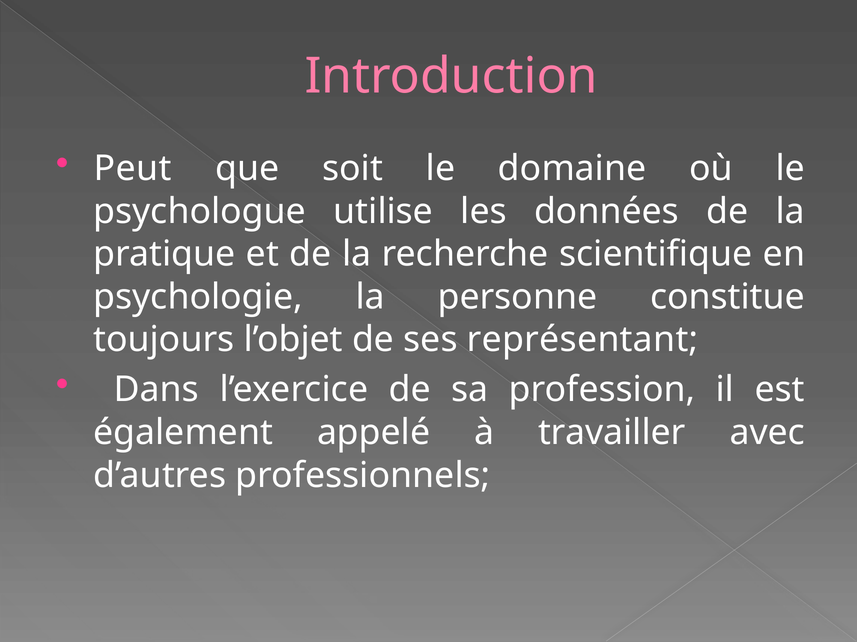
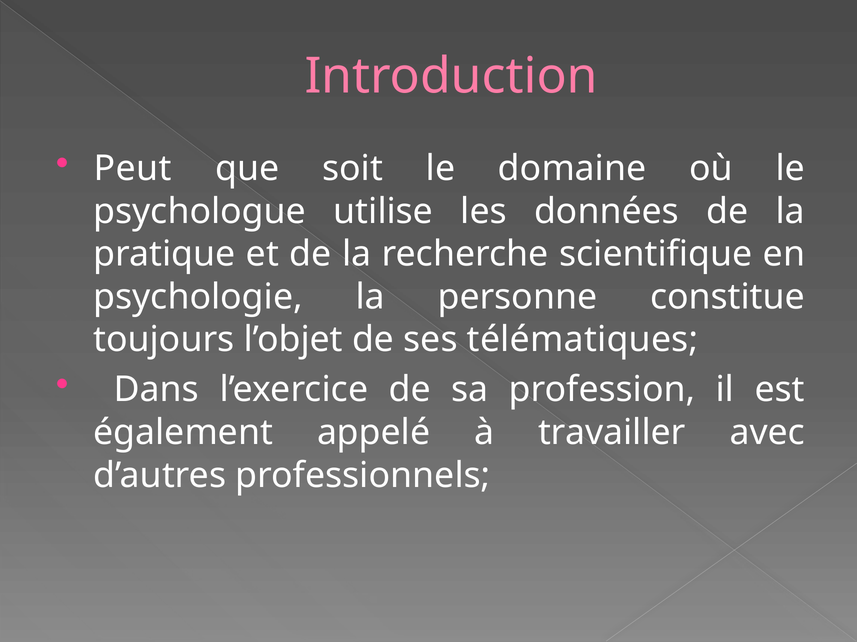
représentant: représentant -> télématiques
